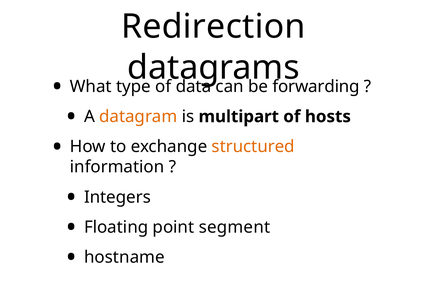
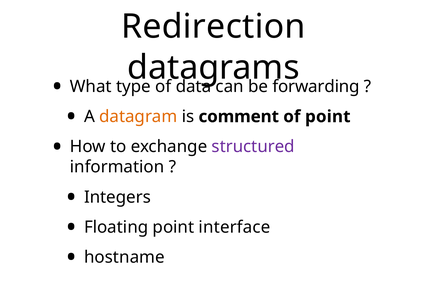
multipart: multipart -> comment
of hosts: hosts -> point
structured colour: orange -> purple
segment: segment -> interface
